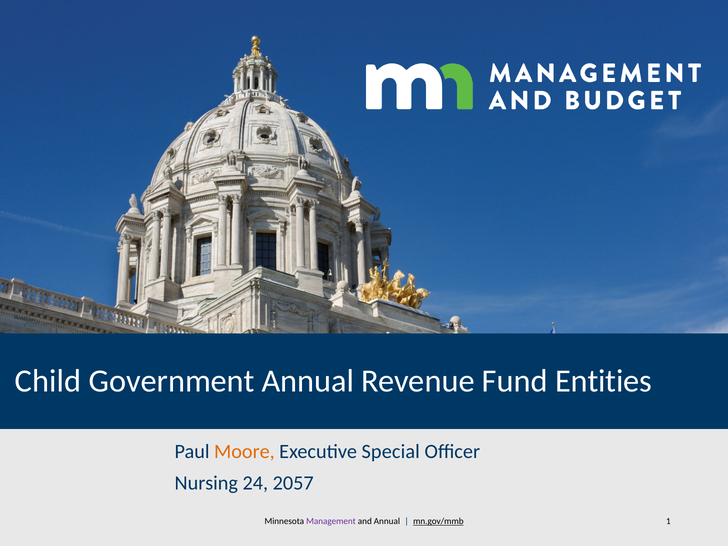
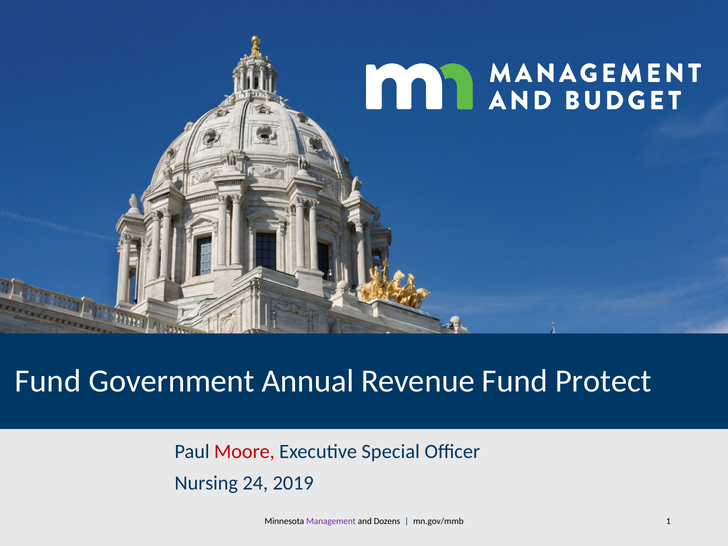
Child at (48, 381): Child -> Fund
Entities: Entities -> Protect
Moore colour: orange -> red
2057: 2057 -> 2019
and Annual: Annual -> Dozens
mn.gov/mmb underline: present -> none
